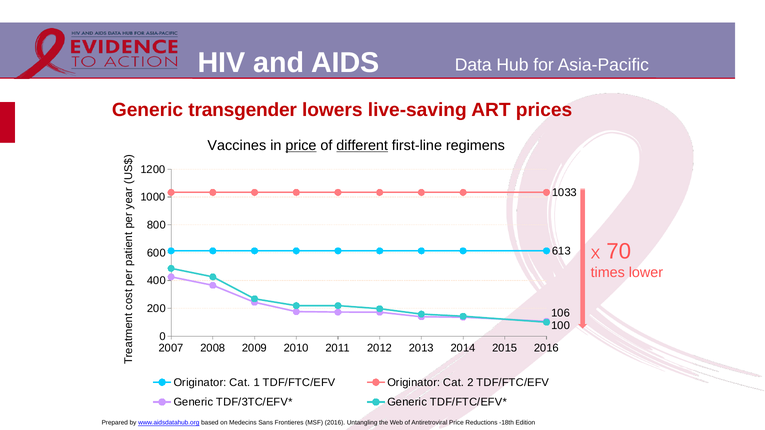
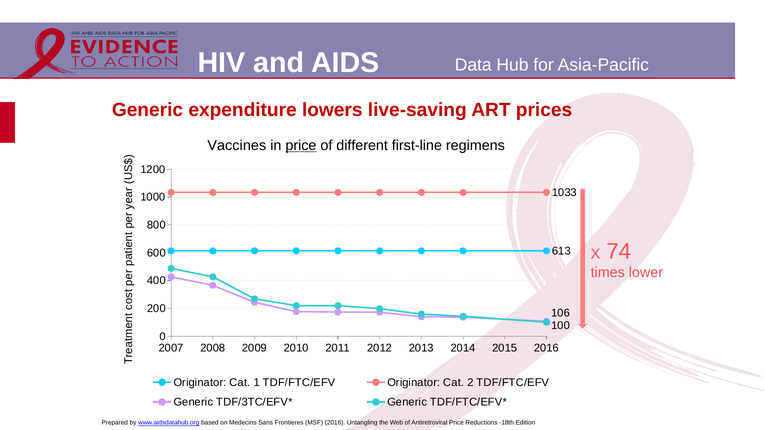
transgender: transgender -> expenditure
different underline: present -> none
70: 70 -> 74
